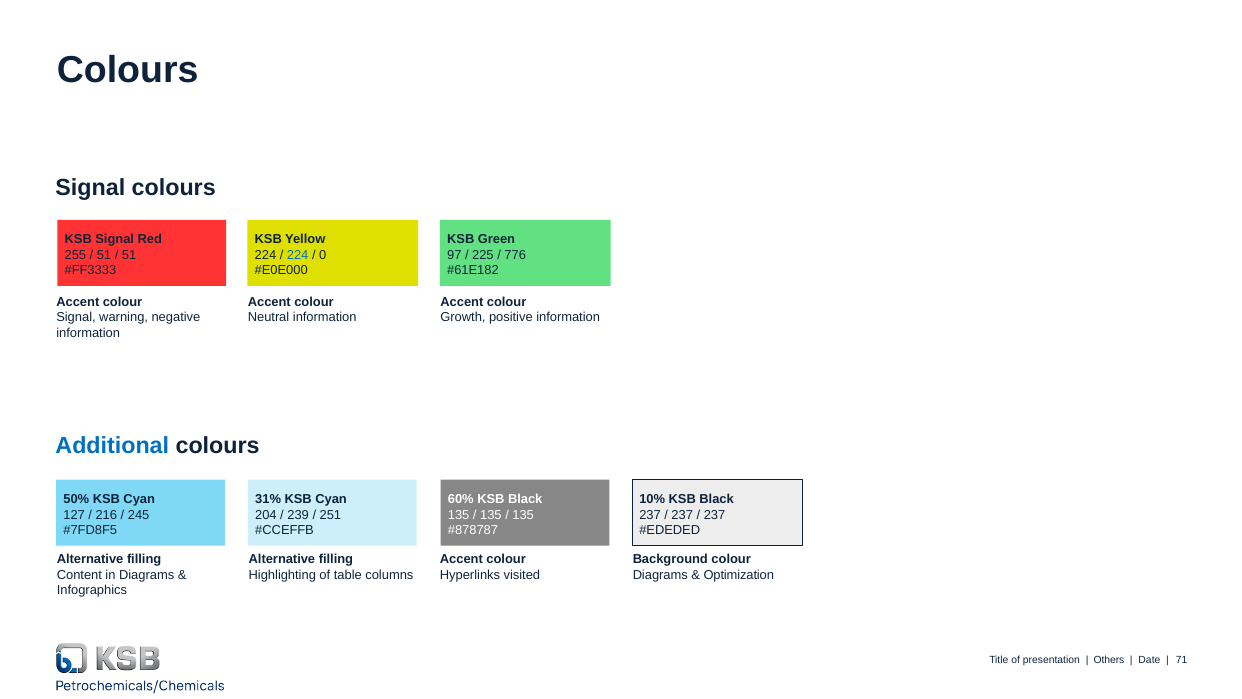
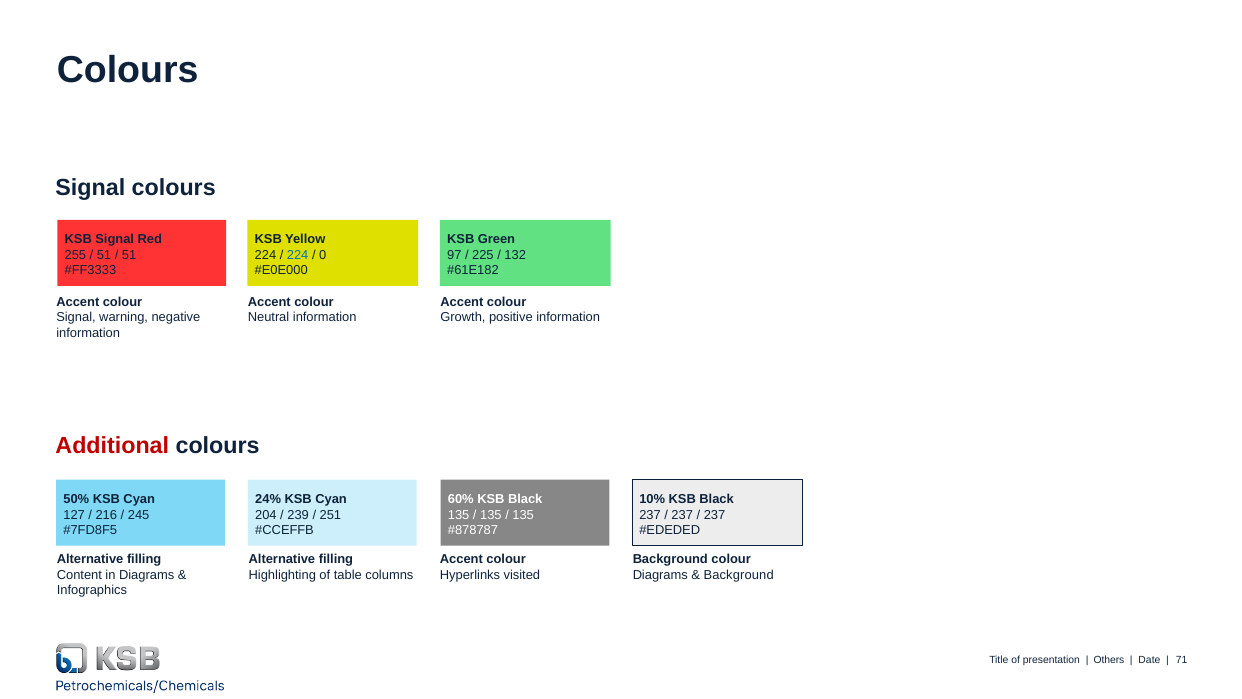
776: 776 -> 132
Additional colour: blue -> red
31%: 31% -> 24%
Optimization at (739, 575): Optimization -> Background
